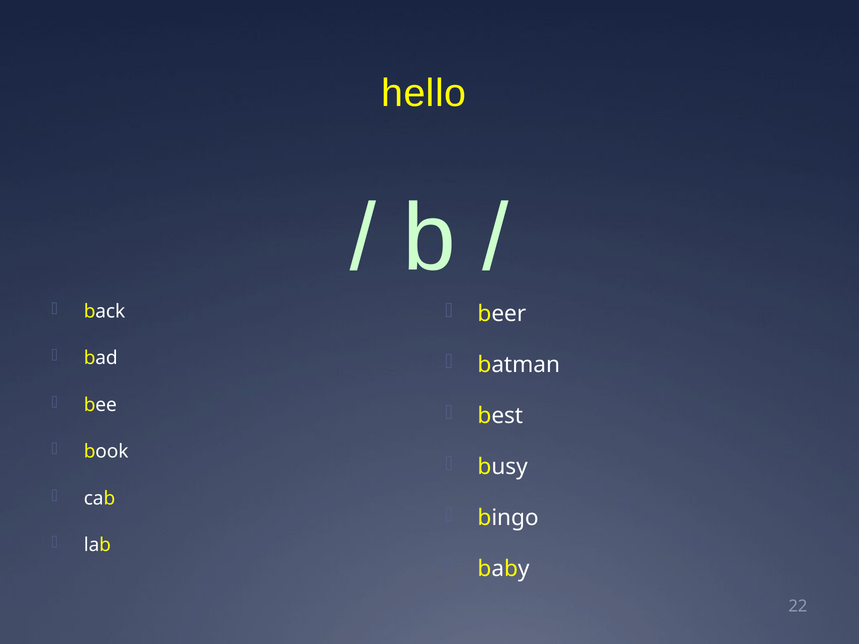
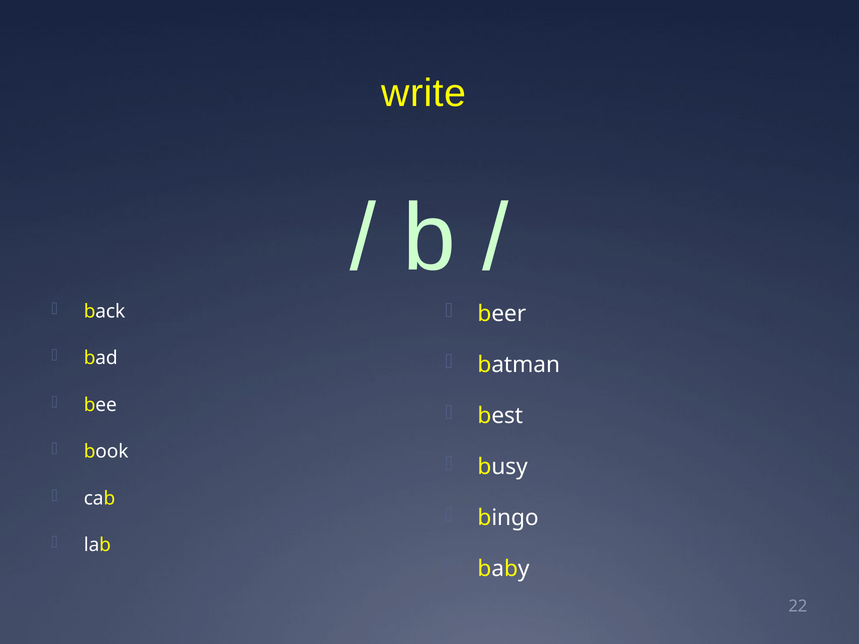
hello: hello -> write
